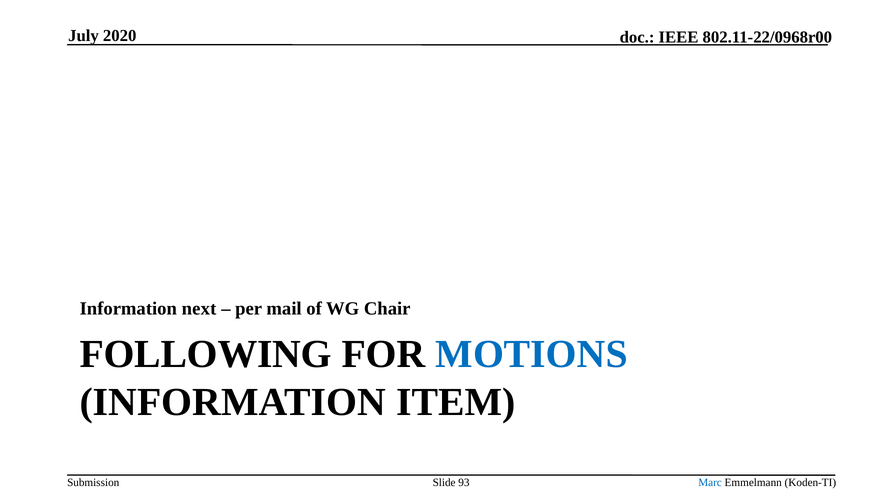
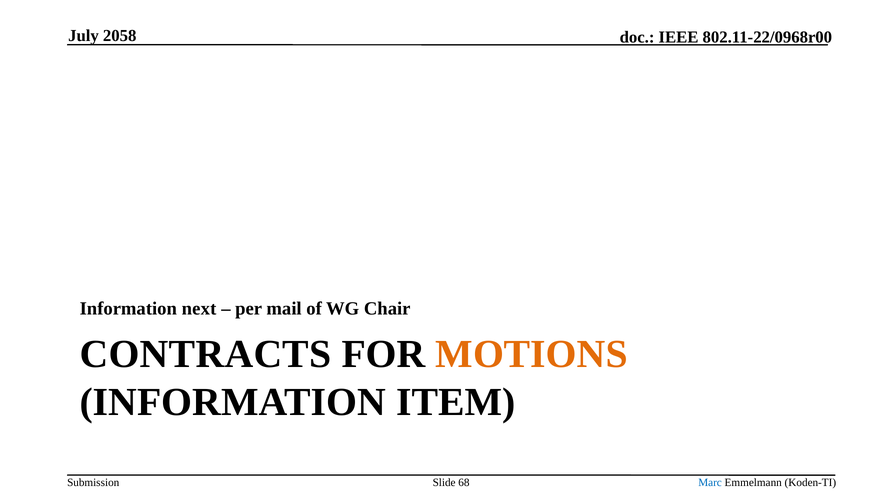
2020: 2020 -> 2058
FOLLOWING: FOLLOWING -> CONTRACTS
MOTIONS colour: blue -> orange
93: 93 -> 68
